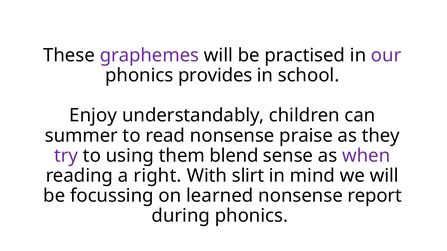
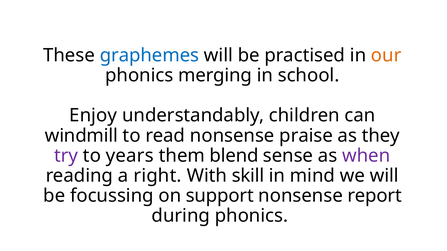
graphemes colour: purple -> blue
our colour: purple -> orange
provides: provides -> merging
summer: summer -> windmill
using: using -> years
slirt: slirt -> skill
learned: learned -> support
